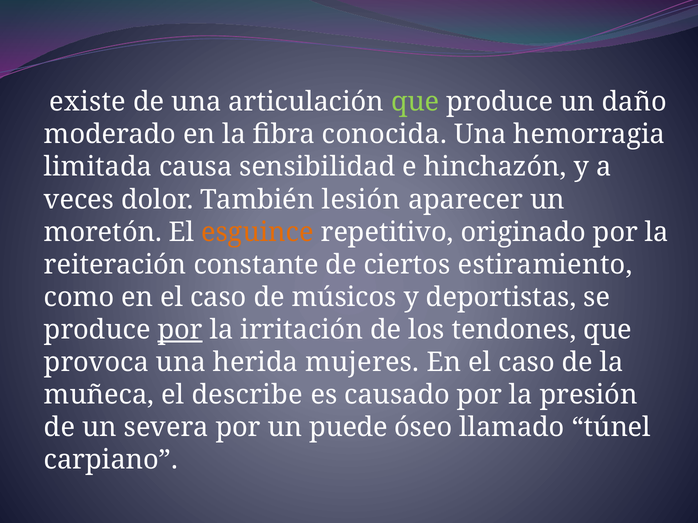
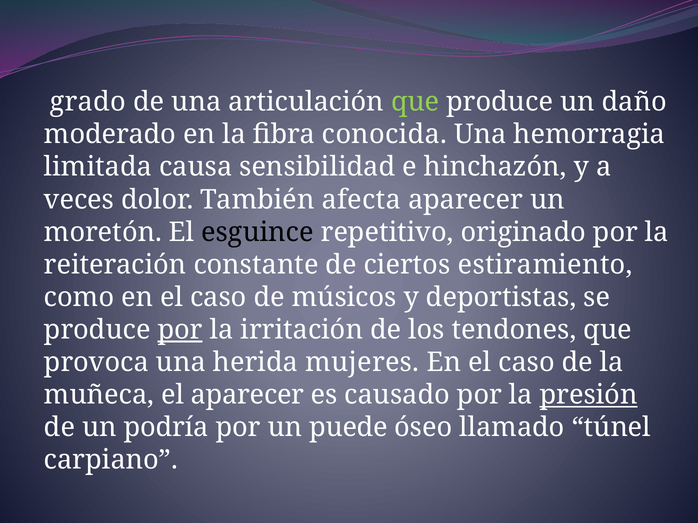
existe: existe -> grado
lesión: lesión -> afecta
esguince colour: orange -> black
el describe: describe -> aparecer
presión underline: none -> present
severa: severa -> podría
